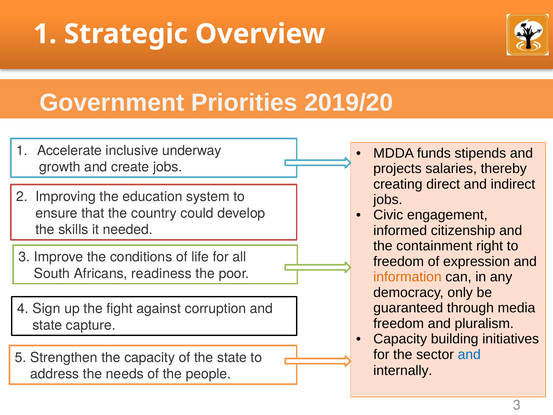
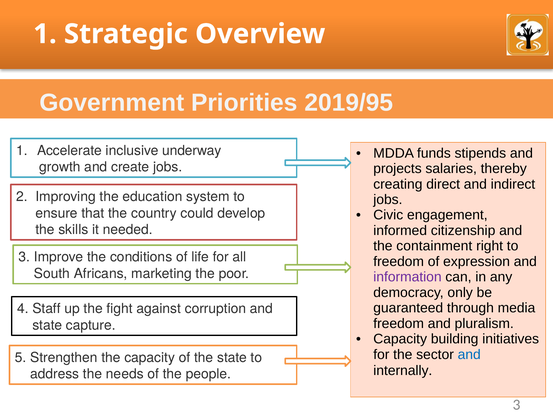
2019/20: 2019/20 -> 2019/95
readiness: readiness -> marketing
information colour: orange -> purple
Sign: Sign -> Staff
